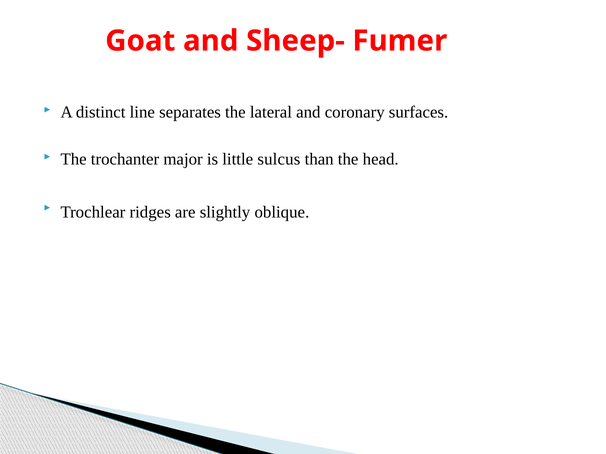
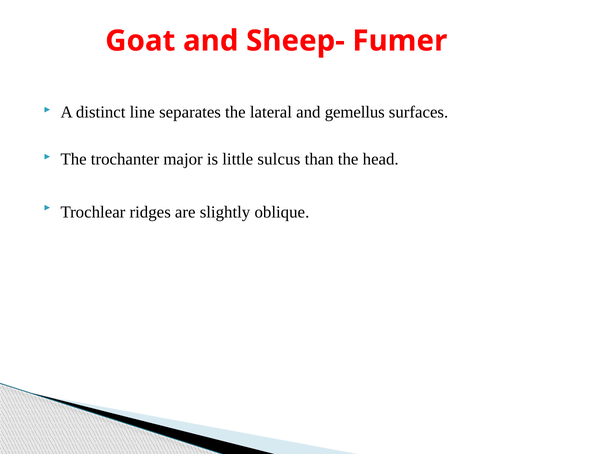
coronary: coronary -> gemellus
